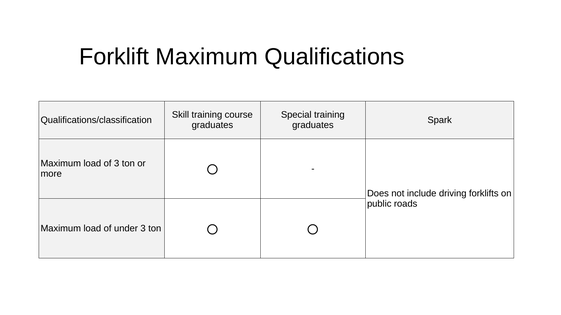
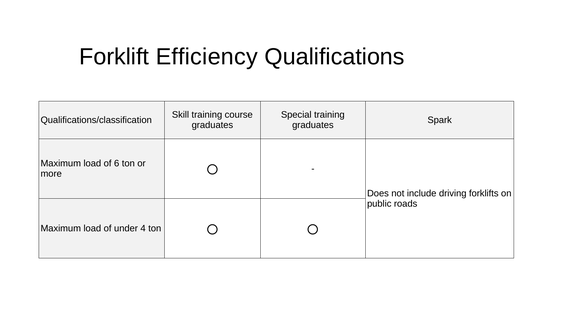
Forklift Maximum: Maximum -> Efficiency
of 3: 3 -> 6
under 3: 3 -> 4
